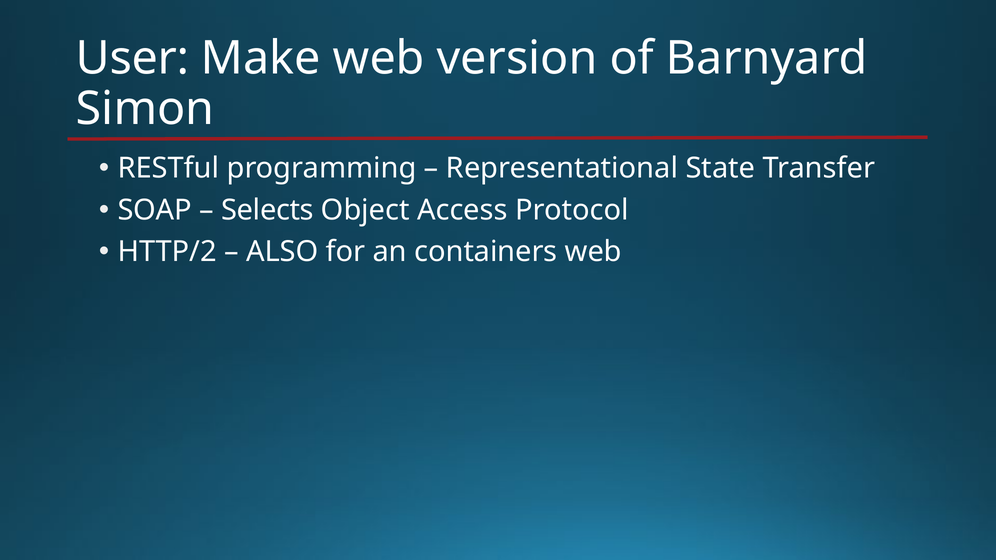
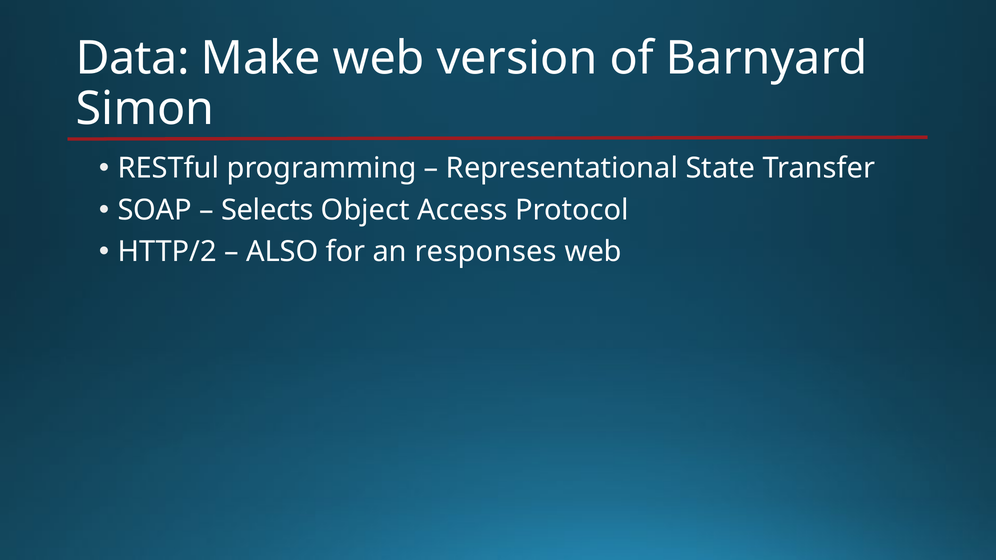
User: User -> Data
containers: containers -> responses
